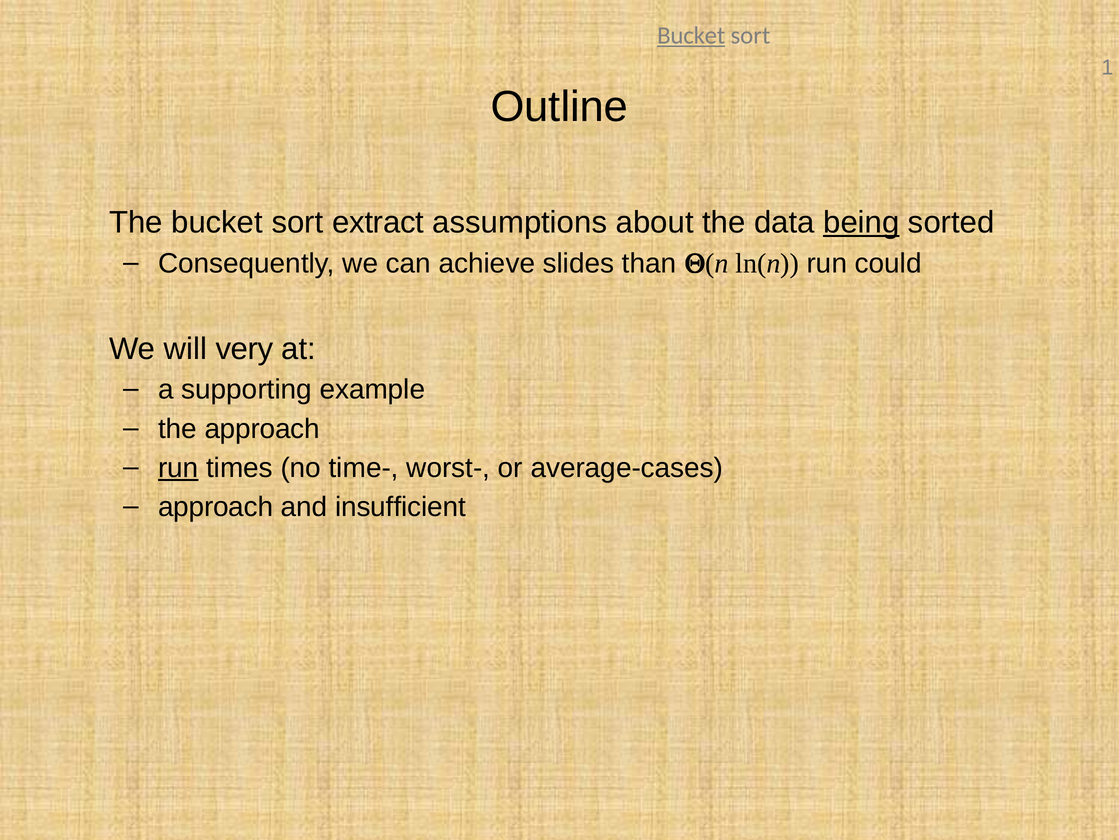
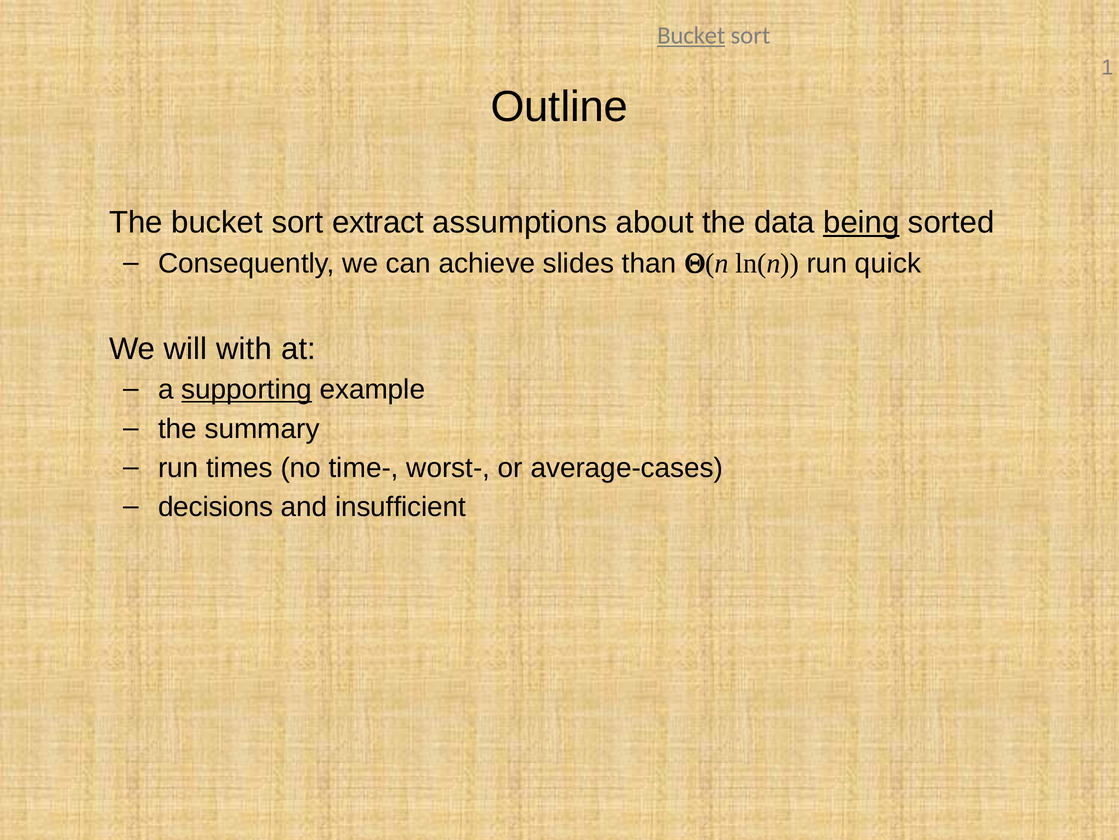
could: could -> quick
very: very -> with
supporting underline: none -> present
the approach: approach -> summary
run at (178, 468) underline: present -> none
approach at (216, 507): approach -> decisions
